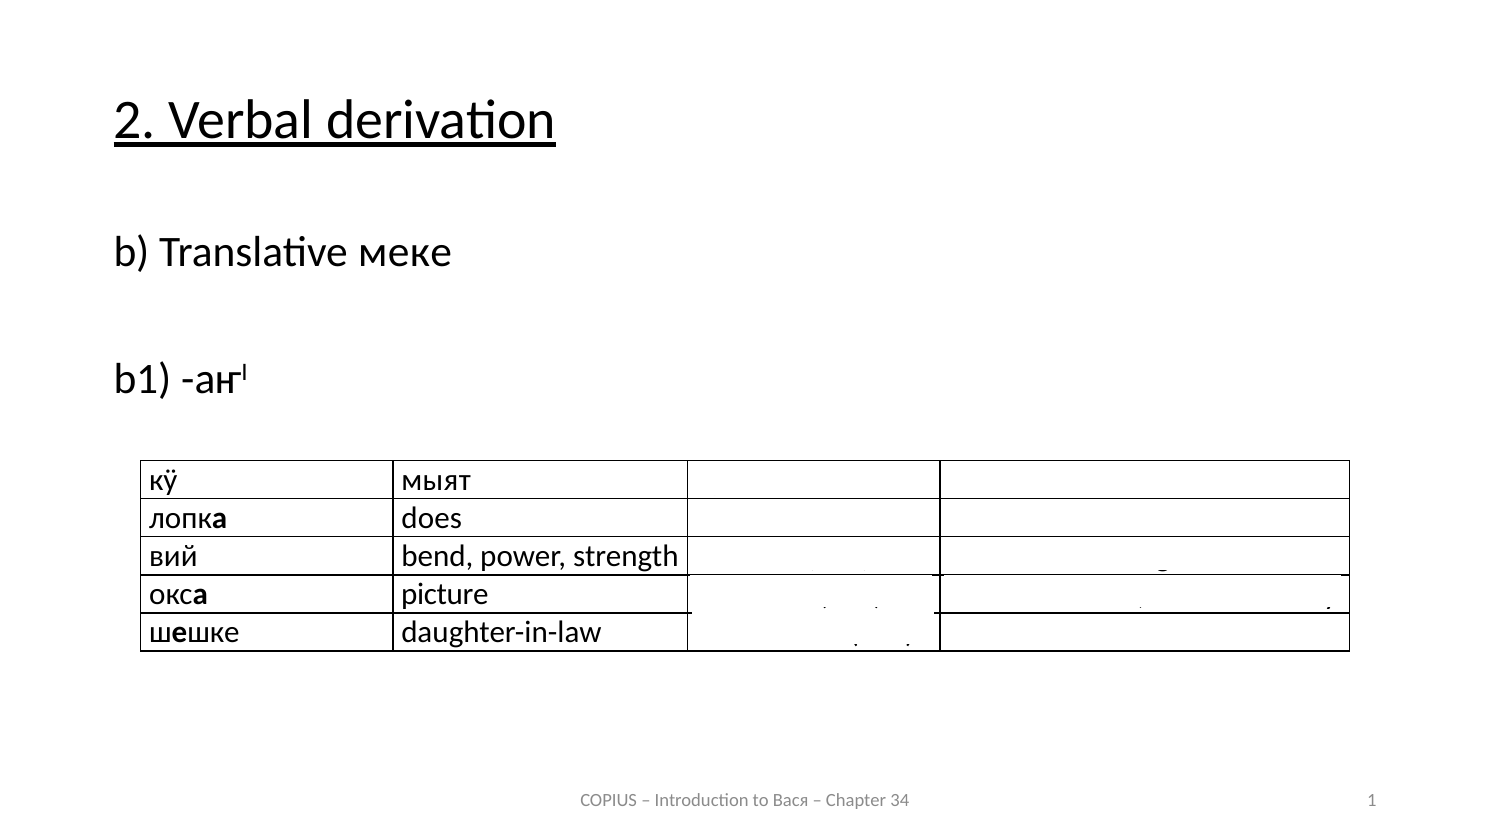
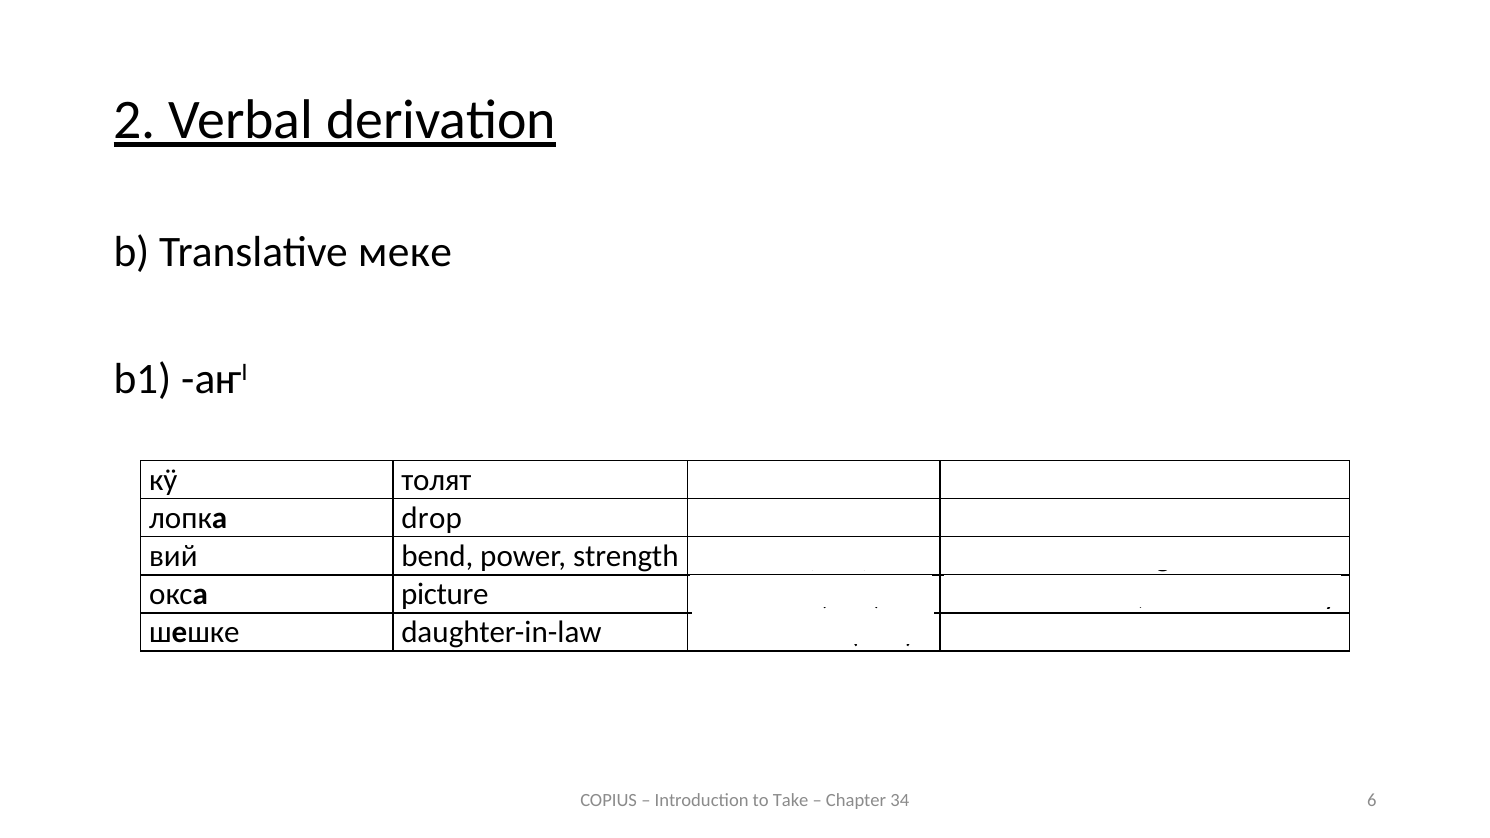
мыят: мыят -> толят
does: does -> drop
Вася: Вася -> Take
1: 1 -> 6
